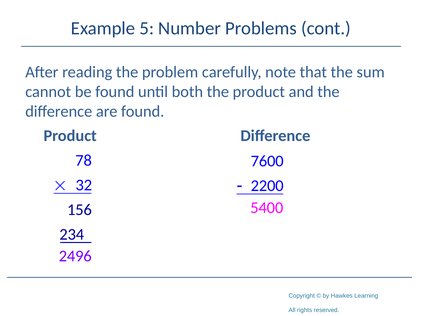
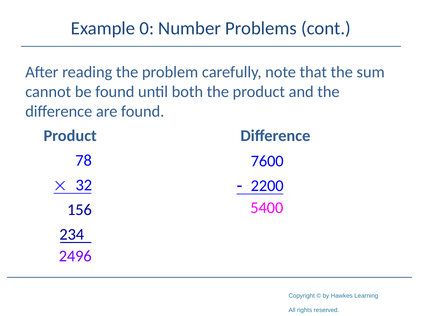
5: 5 -> 0
